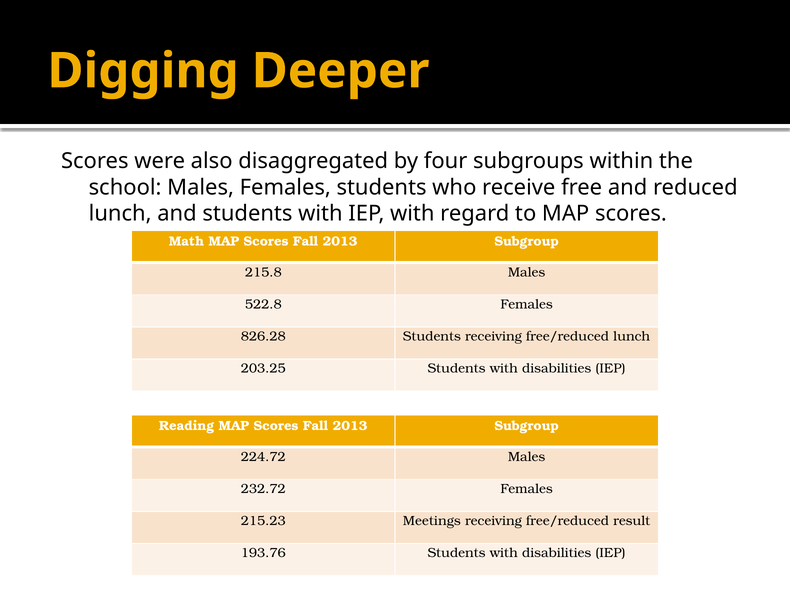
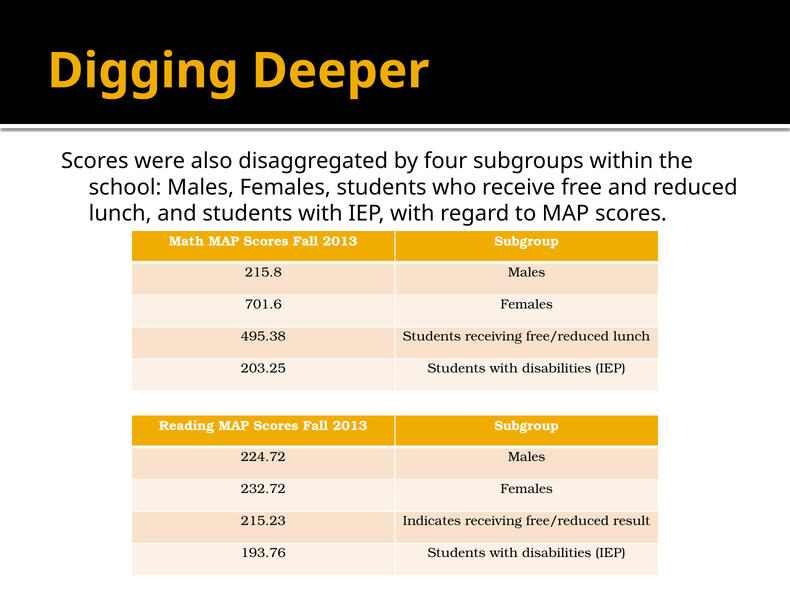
522.8: 522.8 -> 701.6
826.28: 826.28 -> 495.38
Meetings: Meetings -> Indicates
